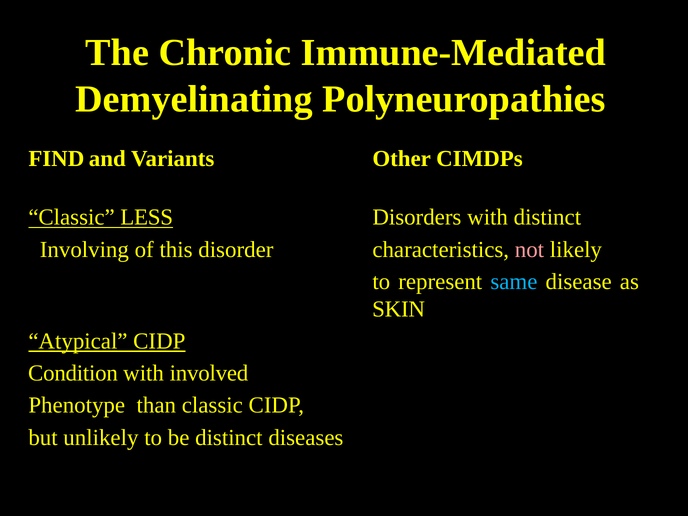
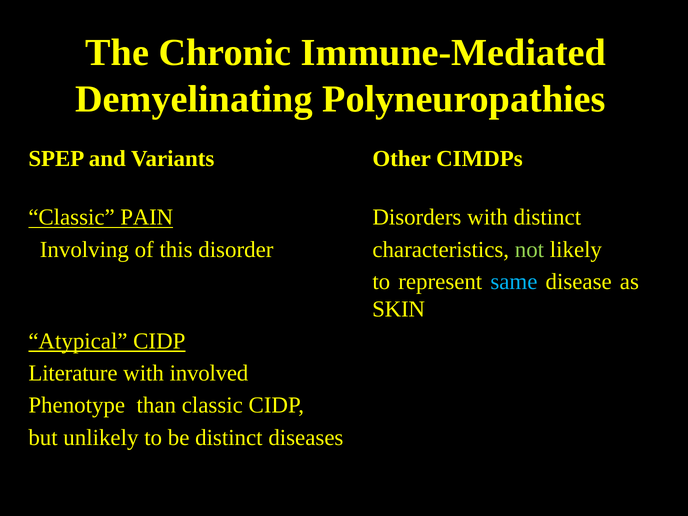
FIND: FIND -> SPEP
LESS: LESS -> PAIN
not colour: pink -> light green
Condition: Condition -> Literature
